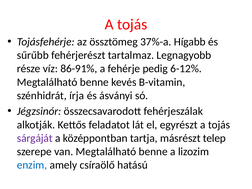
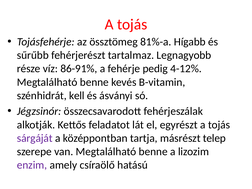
37%-a: 37%-a -> 81%-a
6-12%: 6-12% -> 4-12%
írja: írja -> kell
enzim colour: blue -> purple
